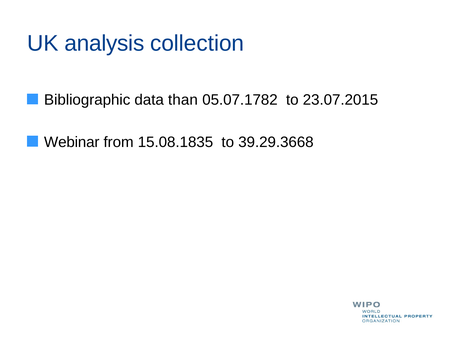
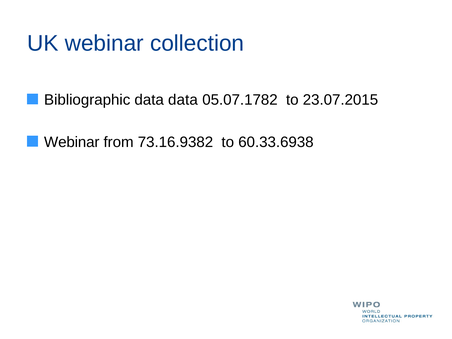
UK analysis: analysis -> webinar
data than: than -> data
15.08.1835: 15.08.1835 -> 73.16.9382
39.29.3668: 39.29.3668 -> 60.33.6938
